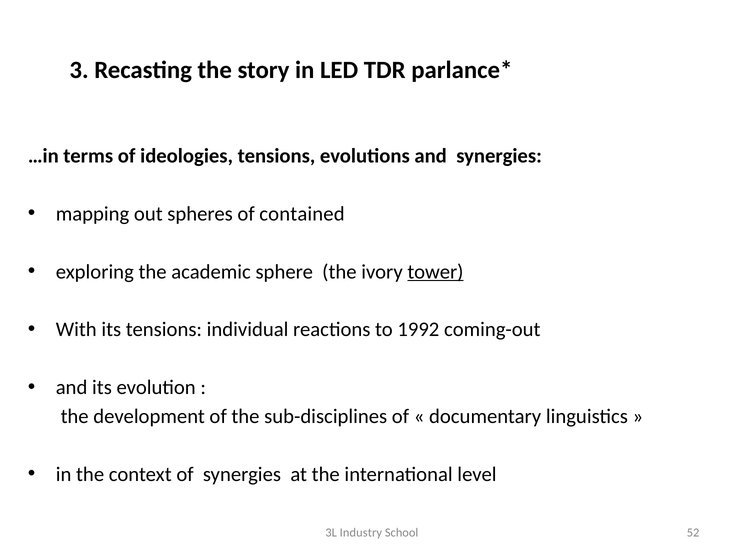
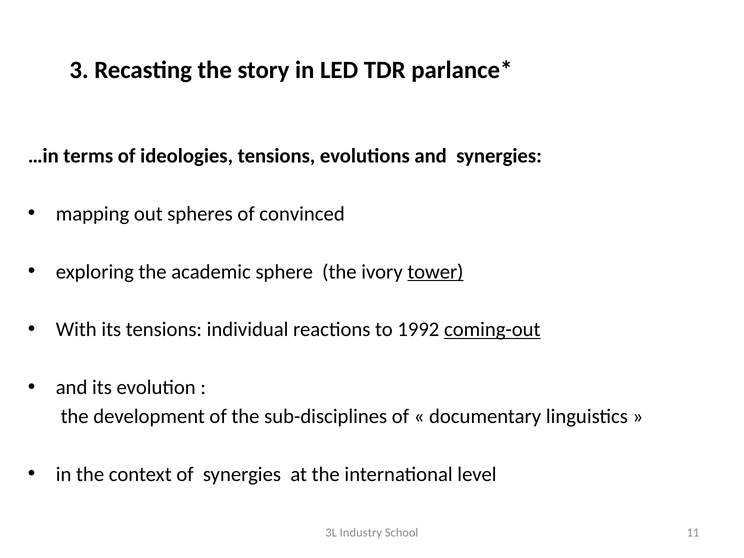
contained: contained -> convinced
coming-out underline: none -> present
52: 52 -> 11
